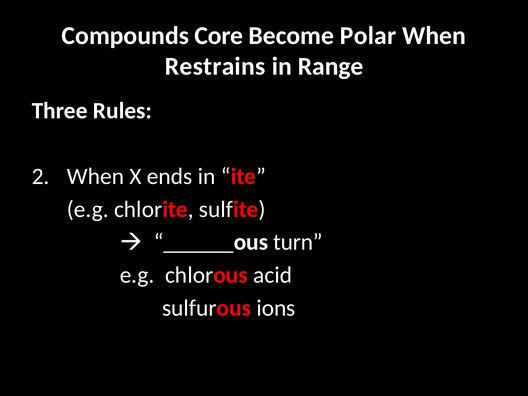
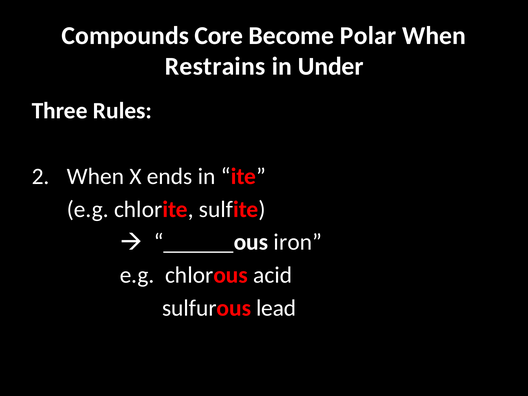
Range: Range -> Under
turn: turn -> iron
ions: ions -> lead
